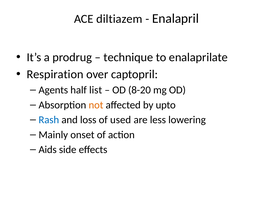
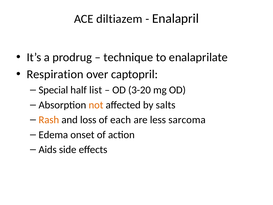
Agents: Agents -> Special
8-20: 8-20 -> 3-20
upto: upto -> salts
Rash colour: blue -> orange
used: used -> each
lowering: lowering -> sarcoma
Mainly: Mainly -> Edema
